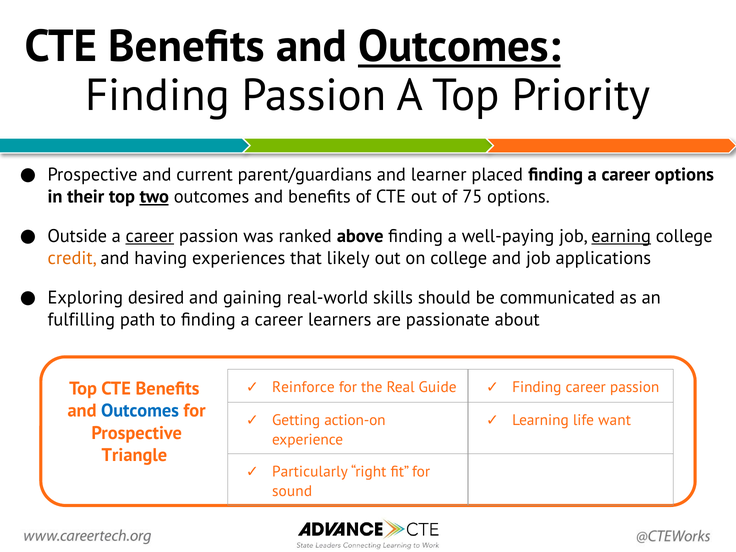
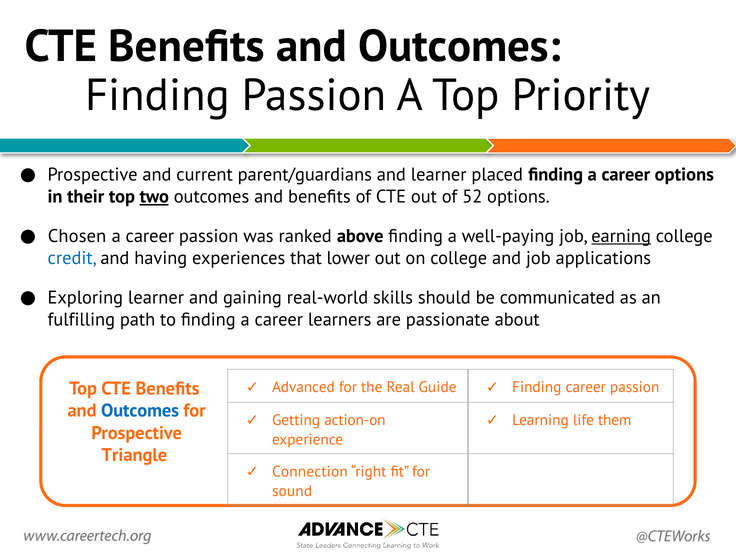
Outcomes at (459, 47) underline: present -> none
75: 75 -> 52
Outside: Outside -> Chosen
career at (150, 236) underline: present -> none
credit colour: orange -> blue
likely: likely -> lower
Exploring desired: desired -> learner
Reinforce: Reinforce -> Advanced
want: want -> them
Particularly: Particularly -> Connection
